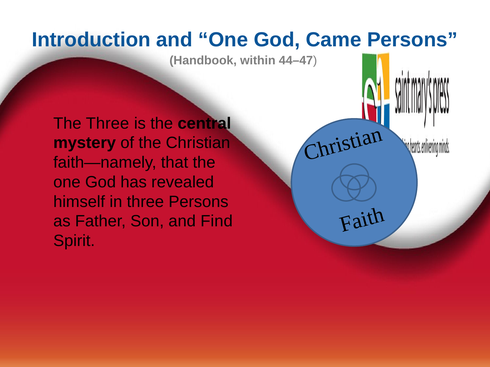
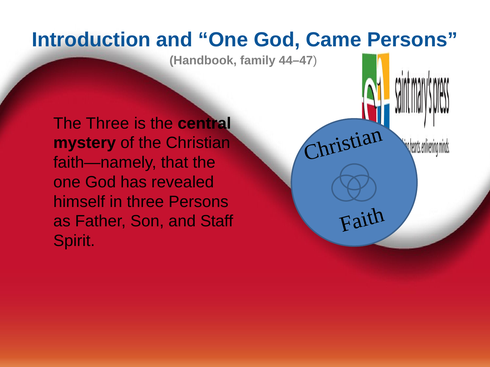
within: within -> family
Find: Find -> Staff
